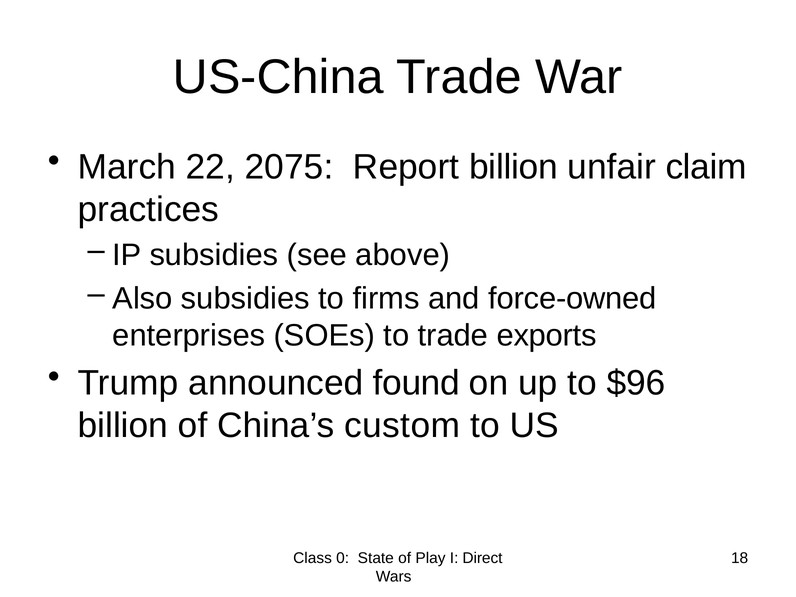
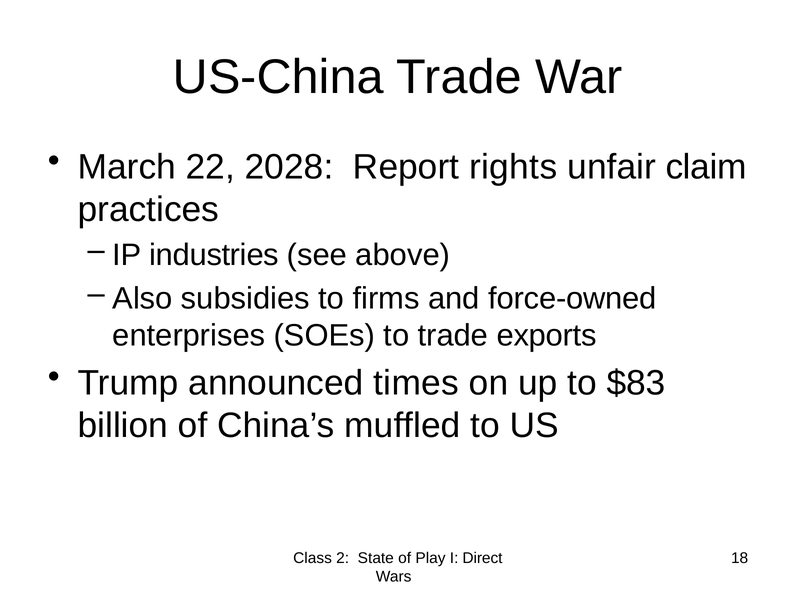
2075: 2075 -> 2028
Report billion: billion -> rights
IP subsidies: subsidies -> industries
found: found -> times
$96: $96 -> $83
custom: custom -> muffled
0: 0 -> 2
